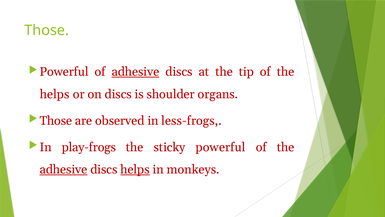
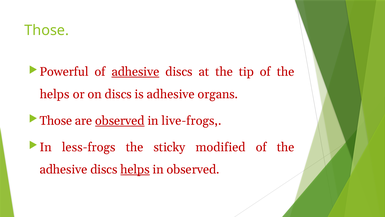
is shoulder: shoulder -> adhesive
observed at (120, 121) underline: none -> present
less-frogs: less-frogs -> live-frogs
play-frogs: play-frogs -> less-frogs
sticky powerful: powerful -> modified
adhesive at (63, 169) underline: present -> none
in monkeys: monkeys -> observed
